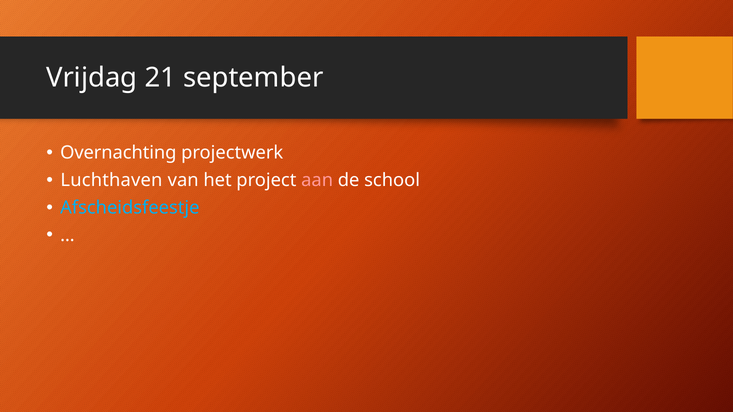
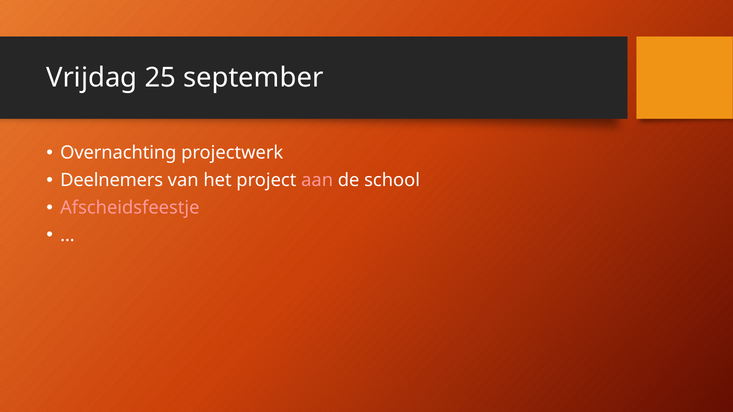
21: 21 -> 25
Luchthaven: Luchthaven -> Deelnemers
Afscheidsfeestje colour: light blue -> pink
